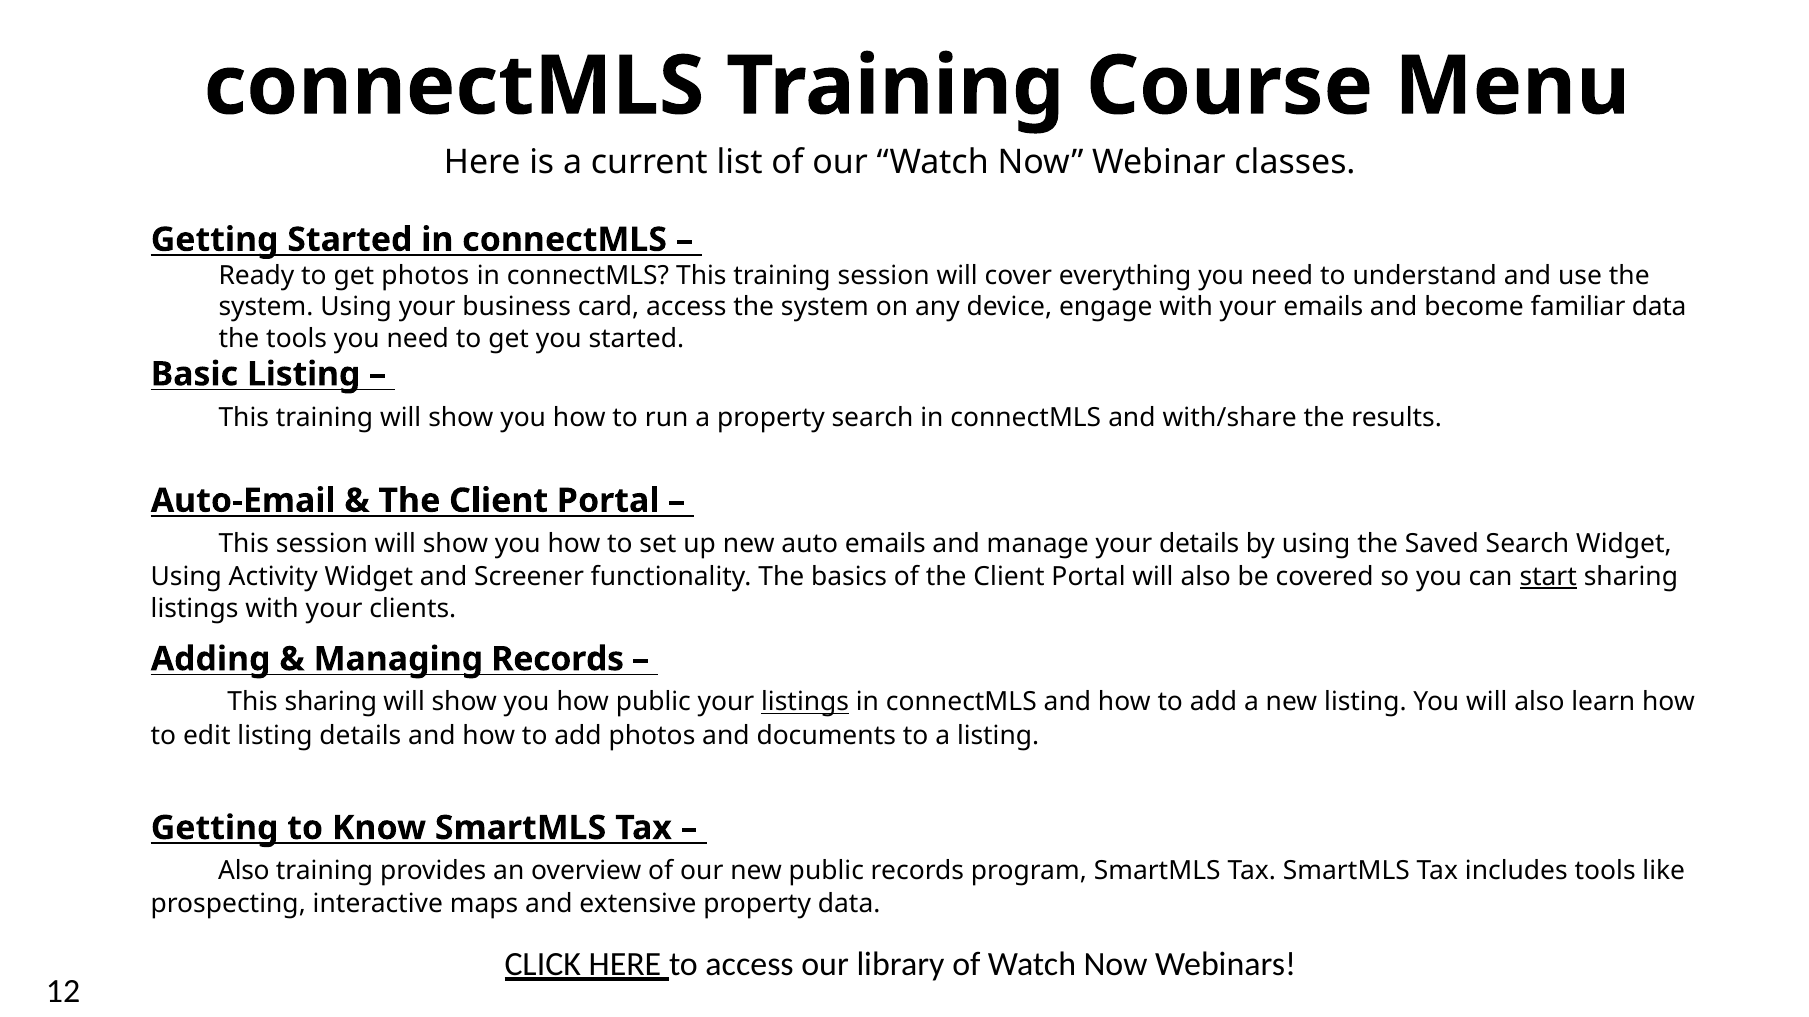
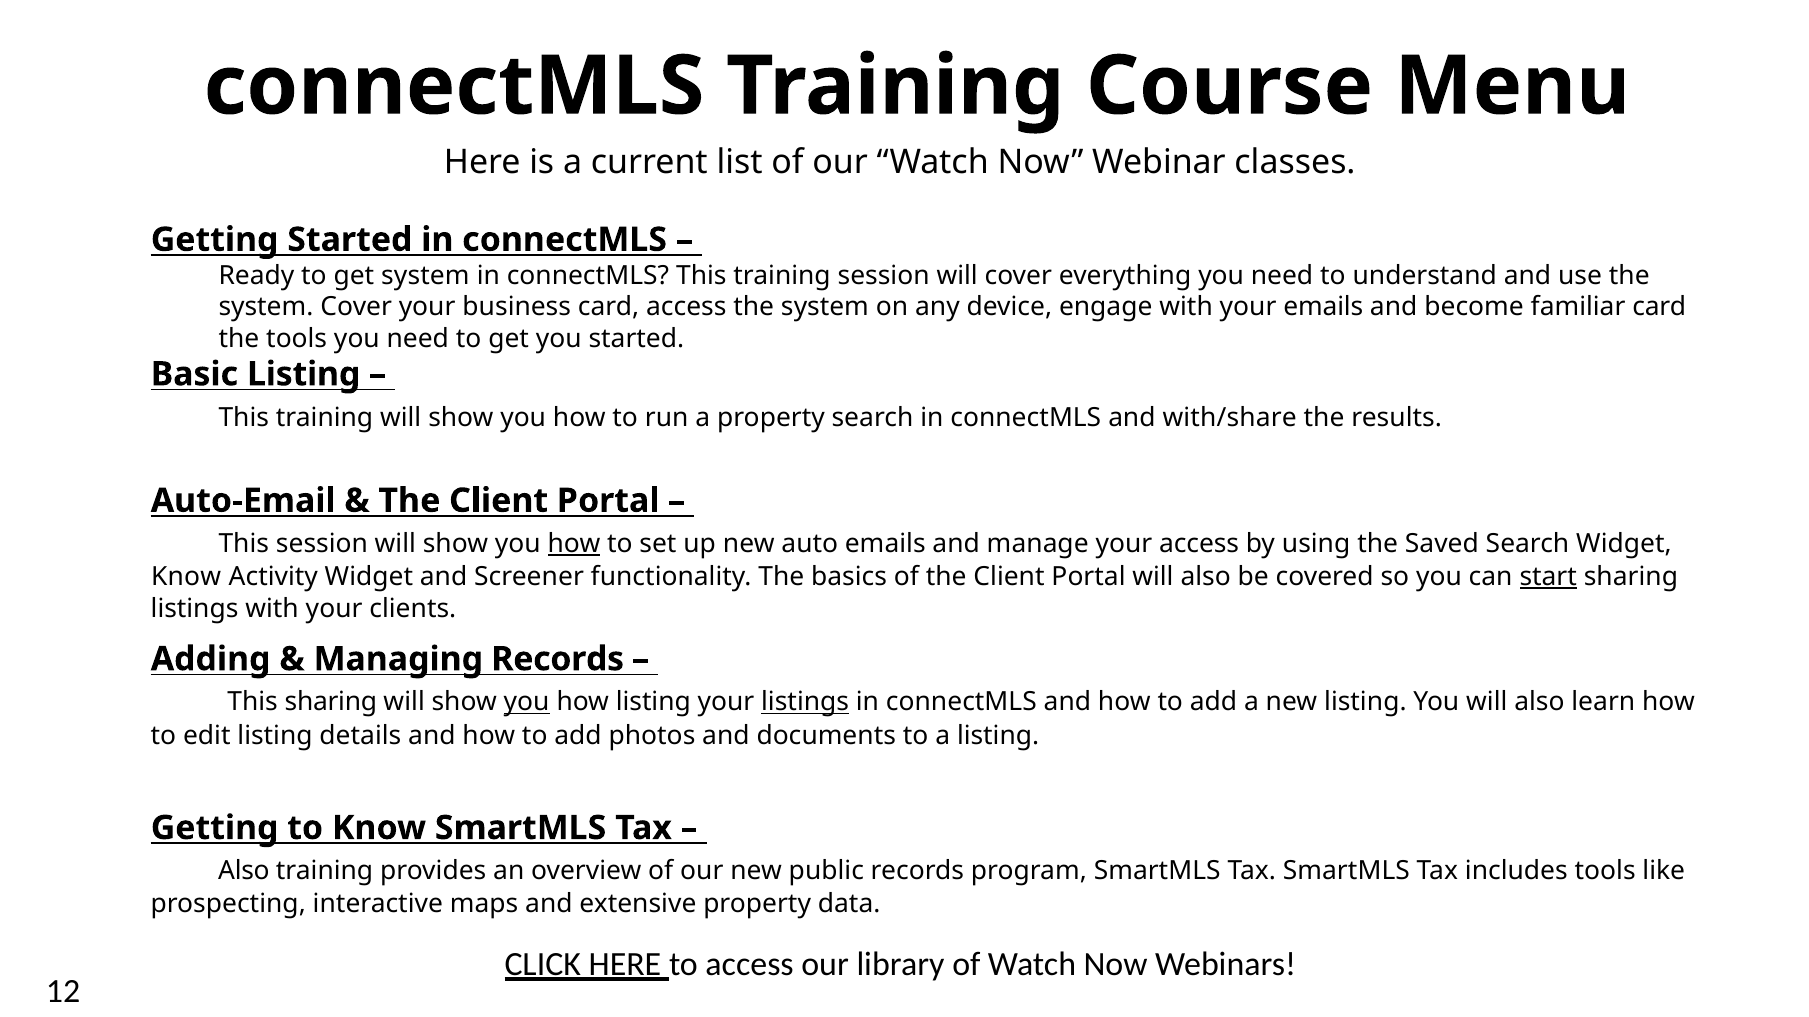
get photos: photos -> system
system Using: Using -> Cover
familiar data: data -> card
how at (574, 544) underline: none -> present
your details: details -> access
Using at (186, 577): Using -> Know
you at (527, 703) underline: none -> present
how public: public -> listing
